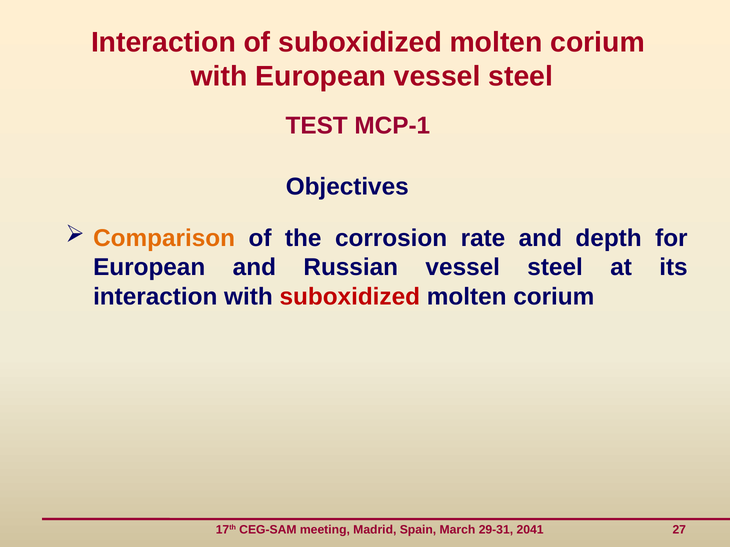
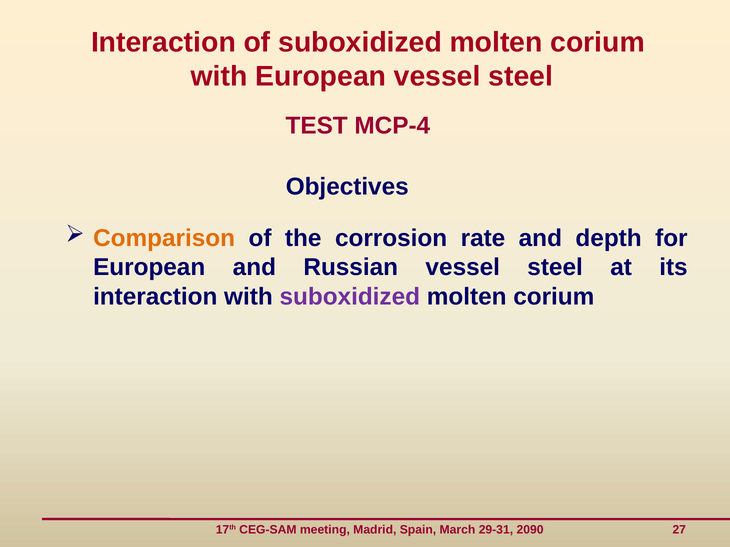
MCP-1: MCP-1 -> MCP-4
suboxidized at (350, 297) colour: red -> purple
2041: 2041 -> 2090
